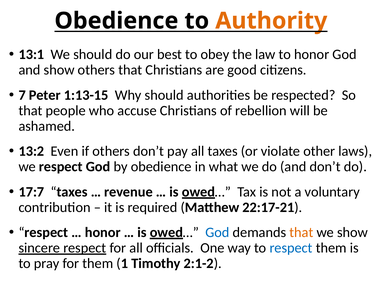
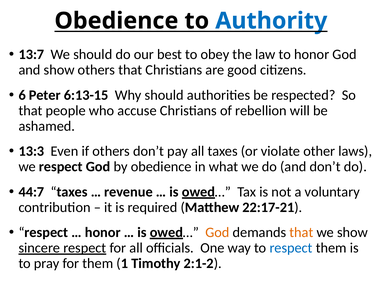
Authority colour: orange -> blue
13:1: 13:1 -> 13:7
7: 7 -> 6
1:13-15: 1:13-15 -> 6:13-15
13:2: 13:2 -> 13:3
17:7: 17:7 -> 44:7
God at (217, 232) colour: blue -> orange
